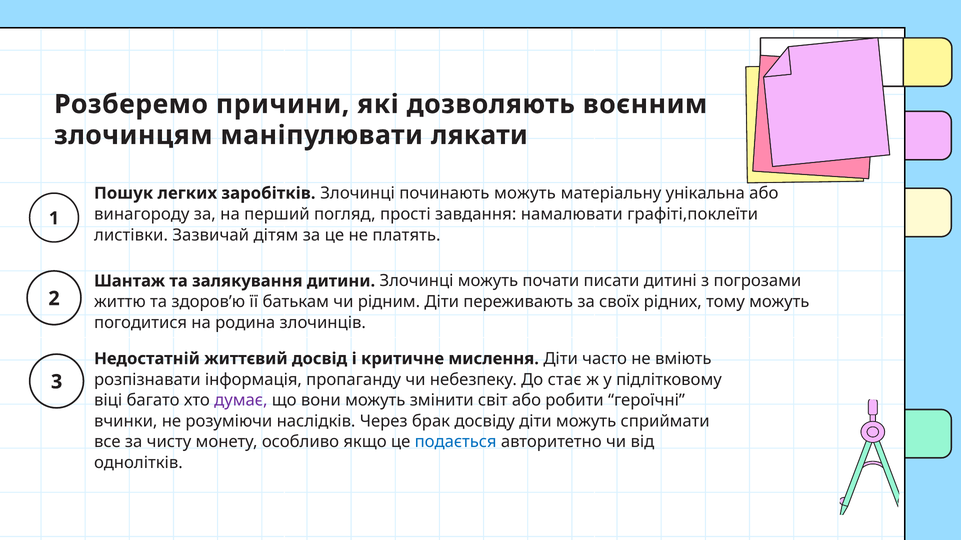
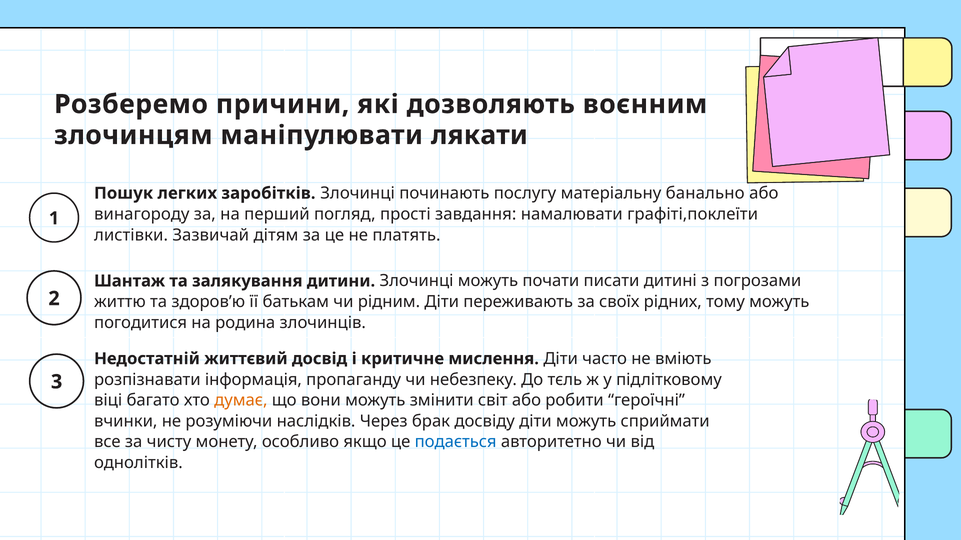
починають можуть: можуть -> послугу
унікальна: унікальна -> банально
стає: стає -> тєль
думає colour: purple -> orange
